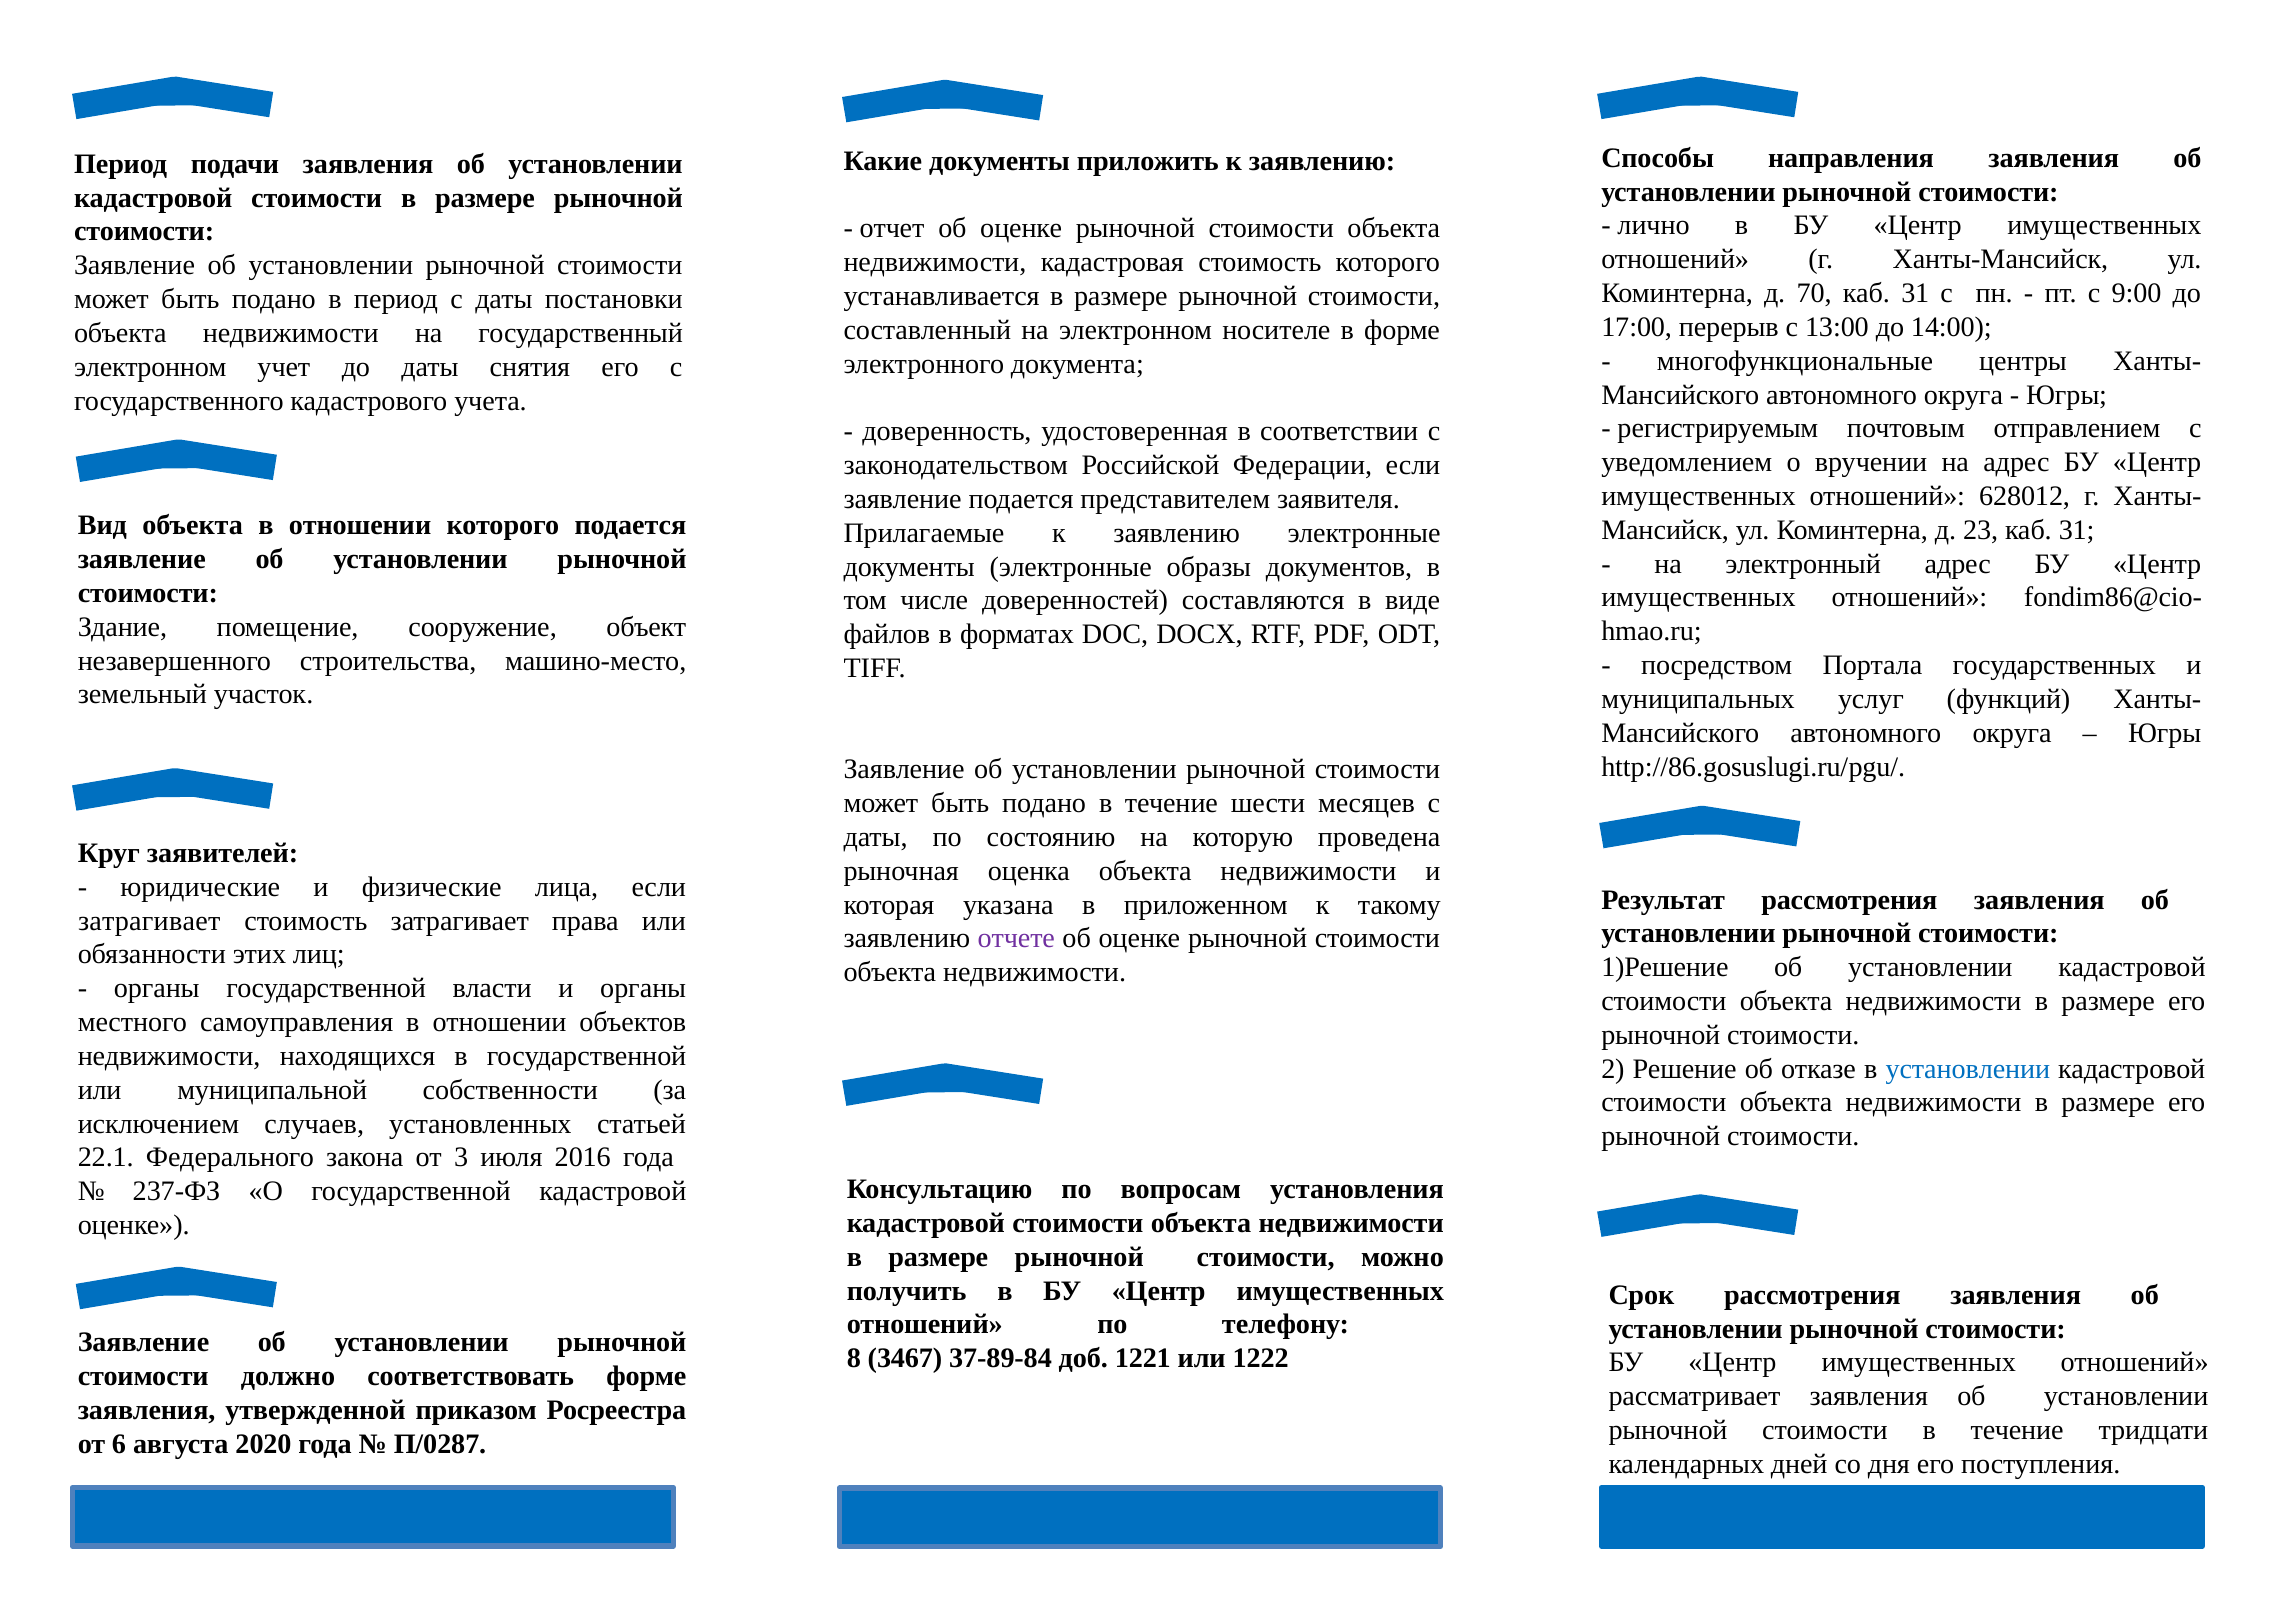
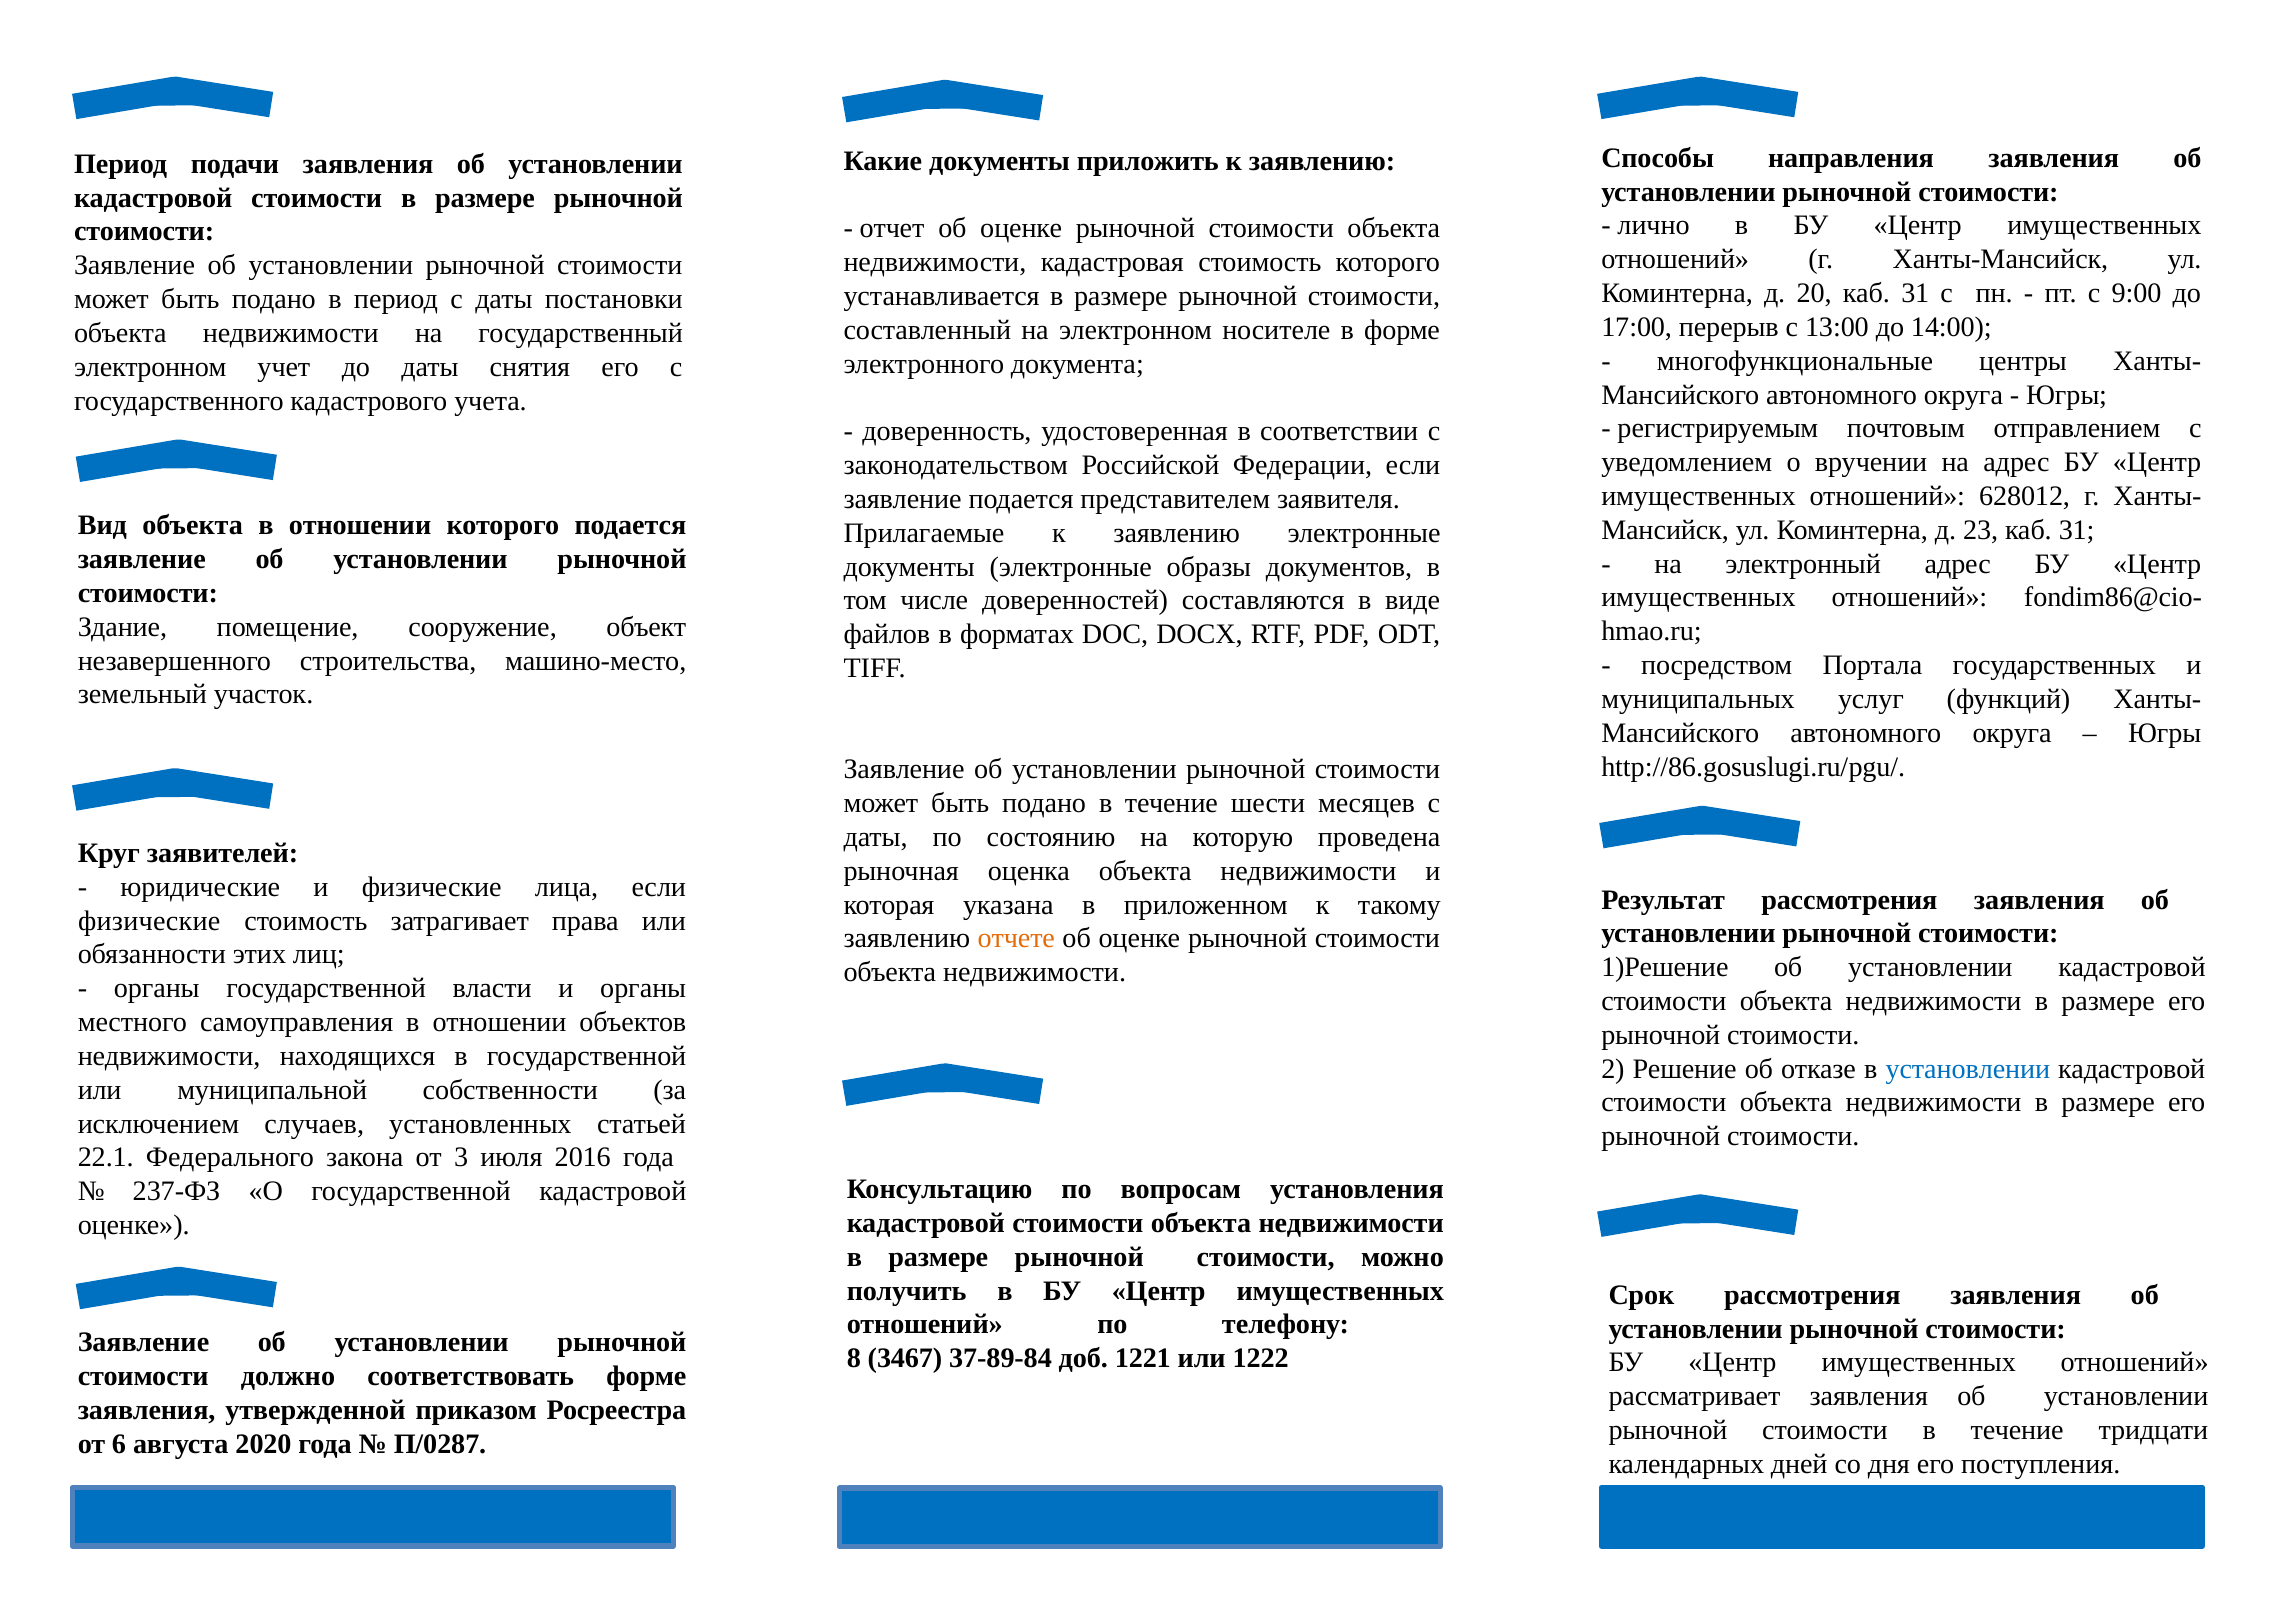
70: 70 -> 20
затрагивает at (149, 921): затрагивает -> физические
отчете colour: purple -> orange
